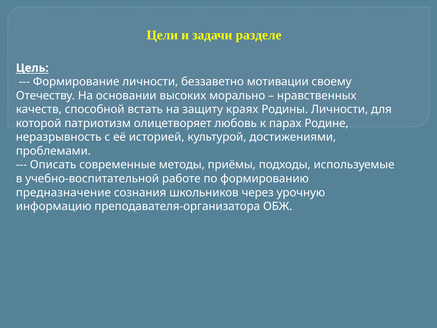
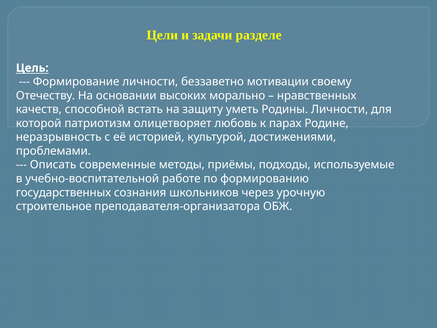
краях: краях -> уметь
предназначение: предназначение -> государственных
информацию: информацию -> строительное
